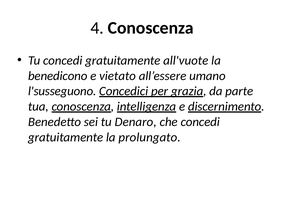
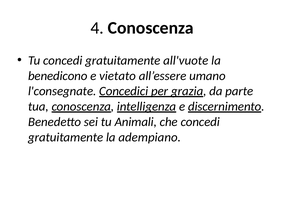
l'susseguono: l'susseguono -> l'consegnate
Denaro: Denaro -> Animali
prolungato: prolungato -> adempiano
